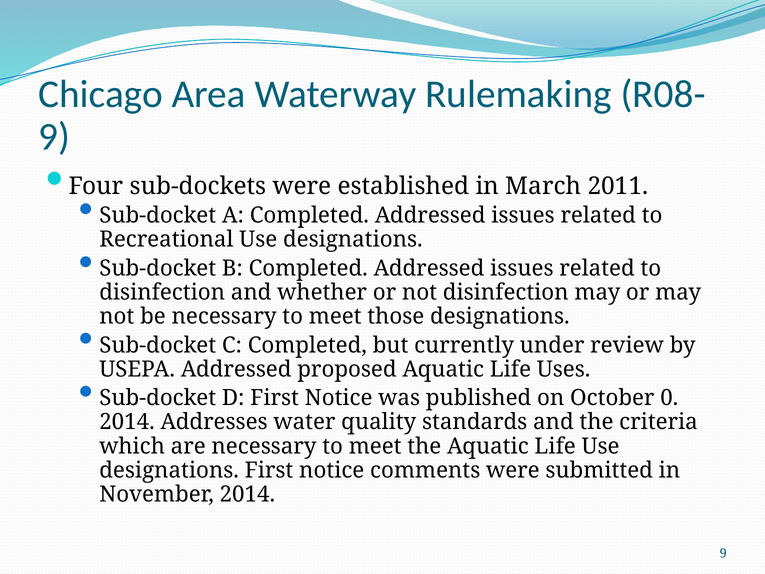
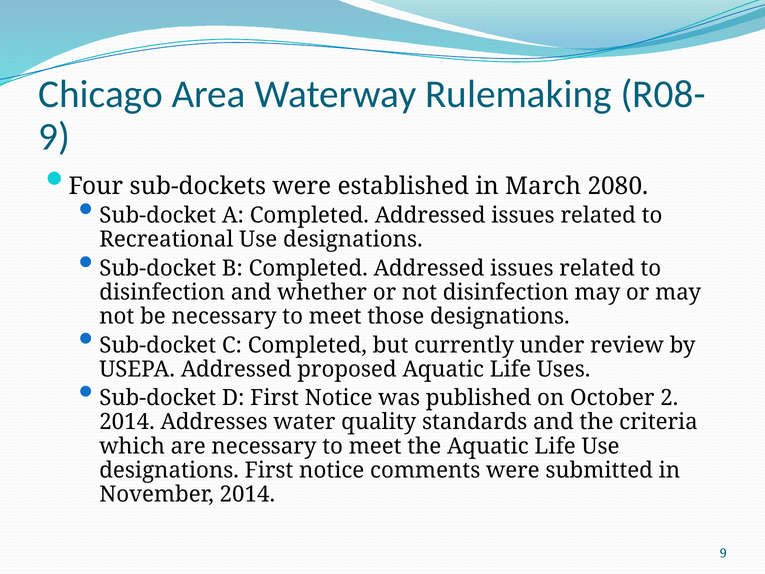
2011: 2011 -> 2080
0: 0 -> 2
